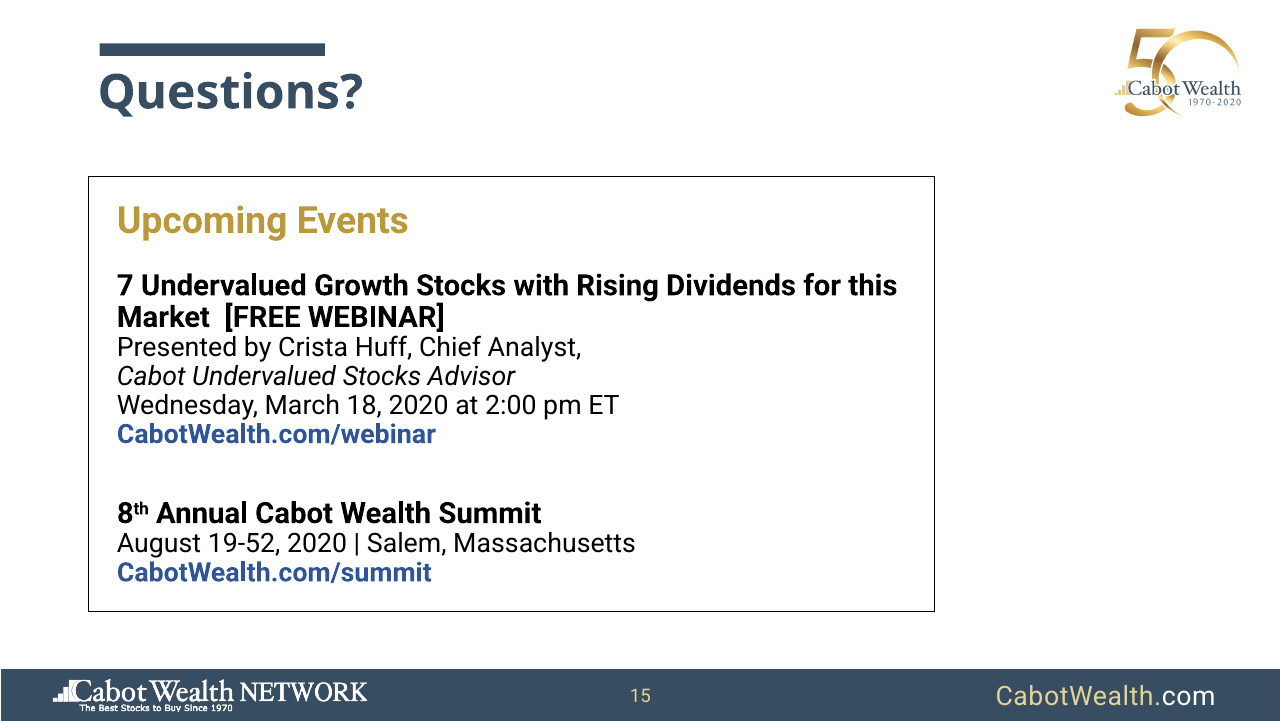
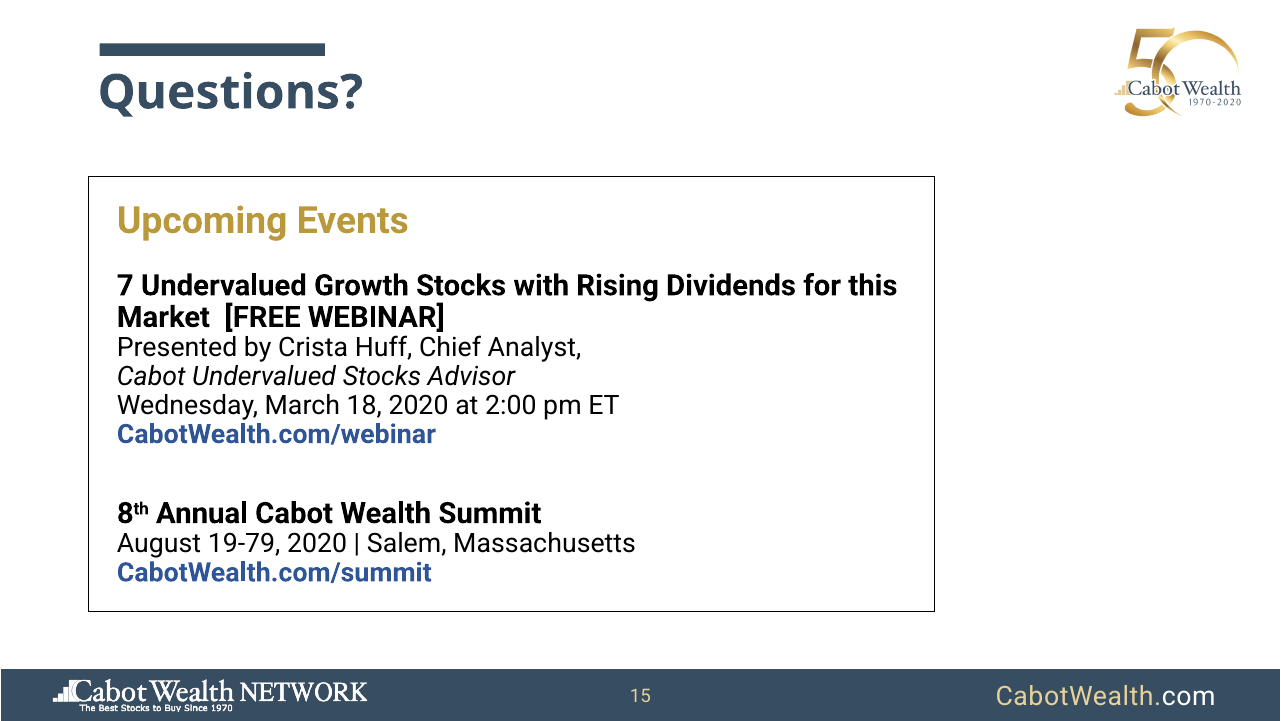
19-52: 19-52 -> 19-79
